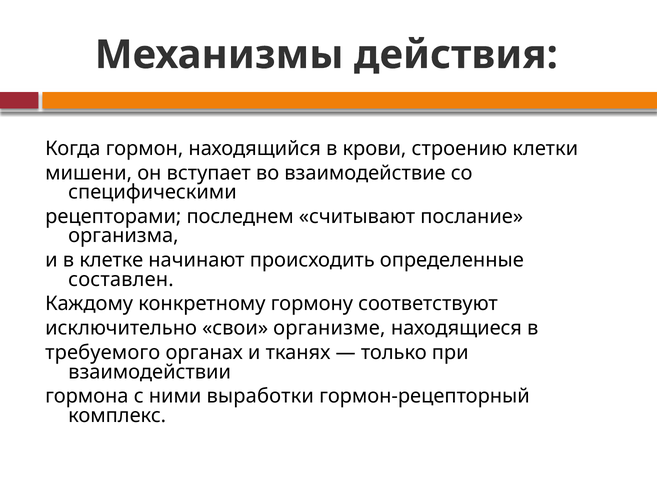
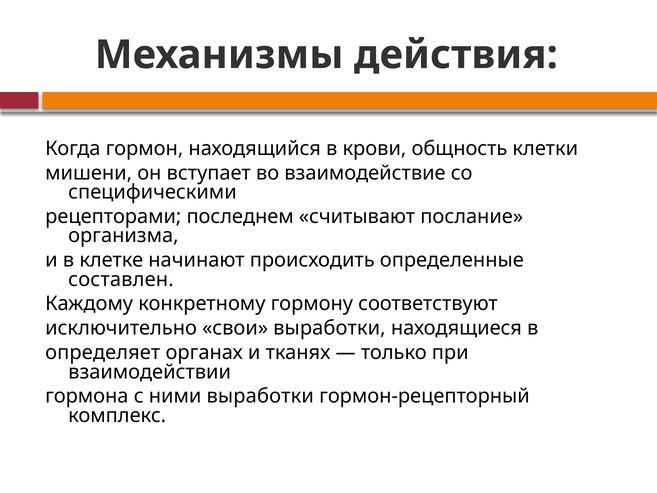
строению: строению -> общность
свои организме: организме -> выработки
требуемого: требуемого -> определяет
